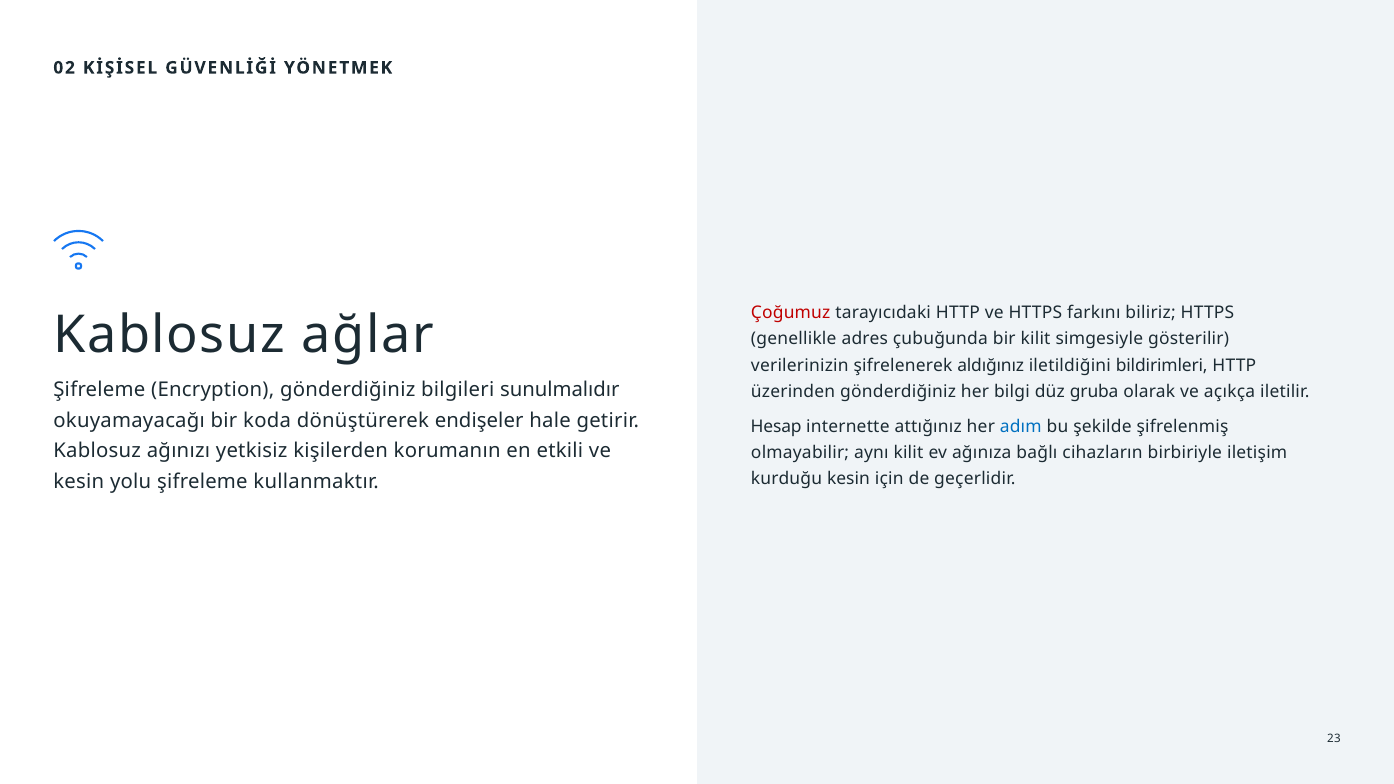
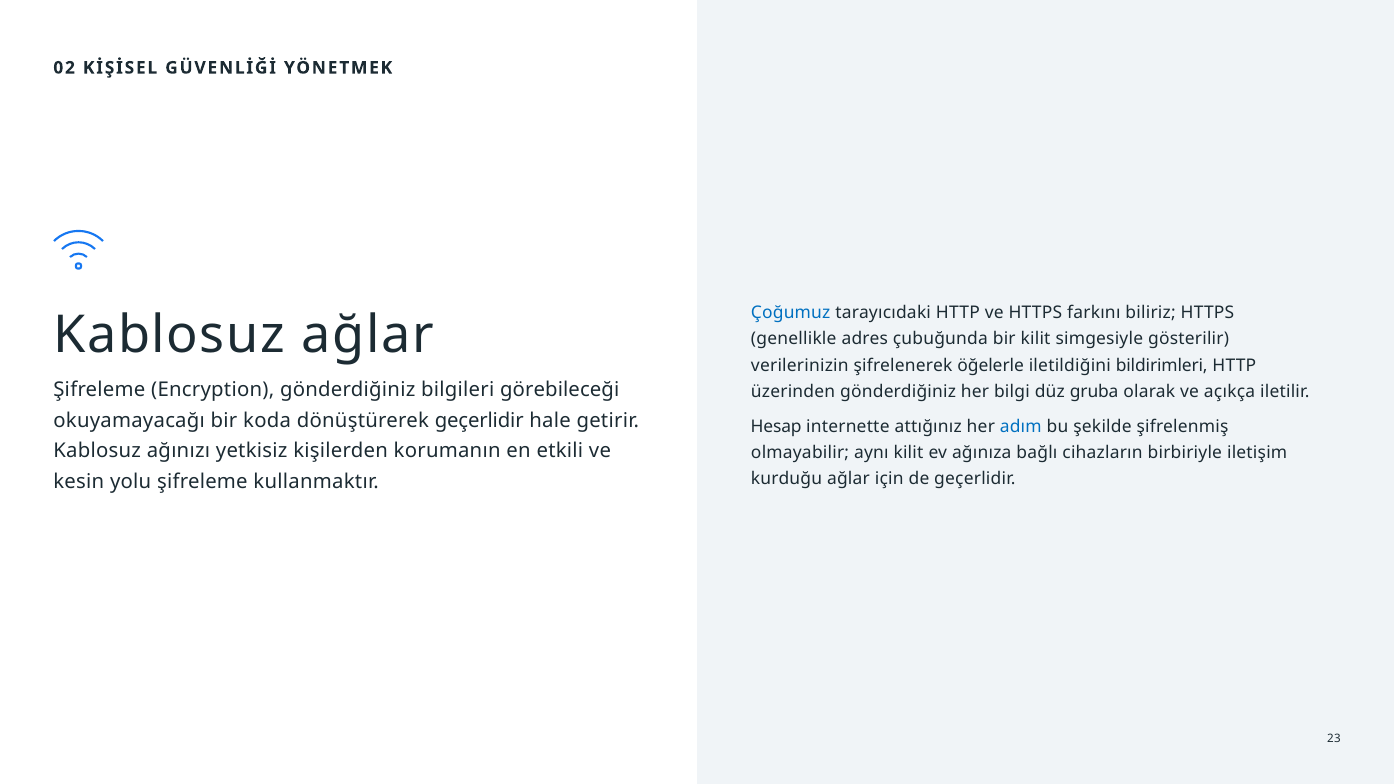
Çoğumuz colour: red -> blue
aldığınız: aldığınız -> öğelerle
sunulmalıdır: sunulmalıdır -> görebileceği
dönüştürerek endişeler: endişeler -> geçerlidir
kurduğu kesin: kesin -> ağlar
